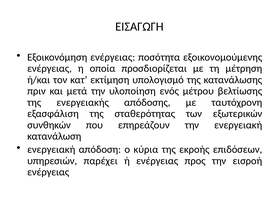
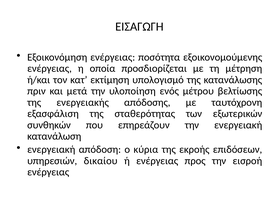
παρέχει: παρέχει -> δικαίου
